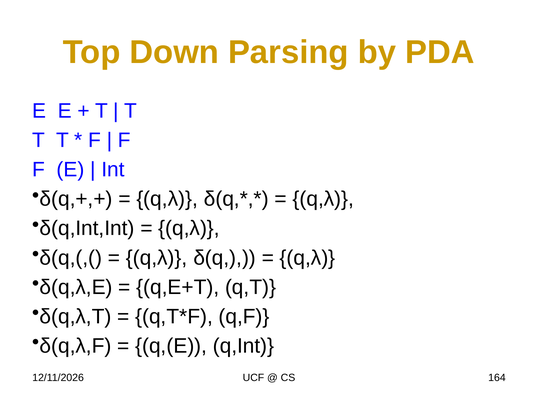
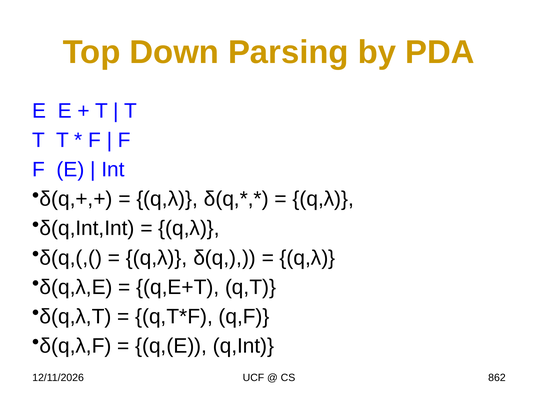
164: 164 -> 862
